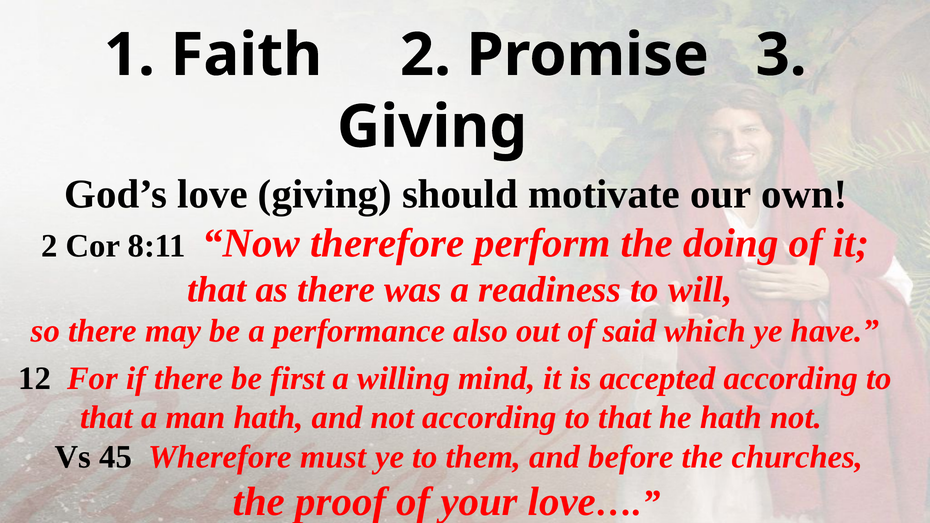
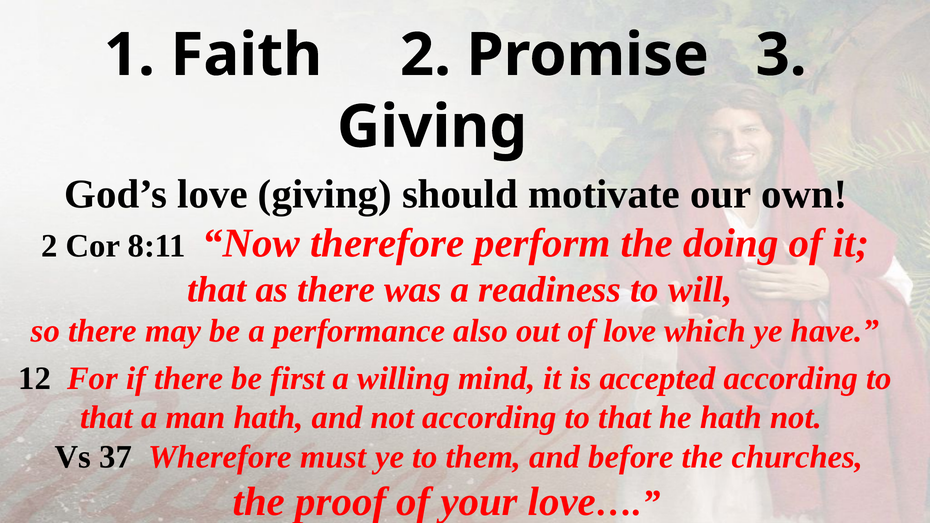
of said: said -> love
45: 45 -> 37
